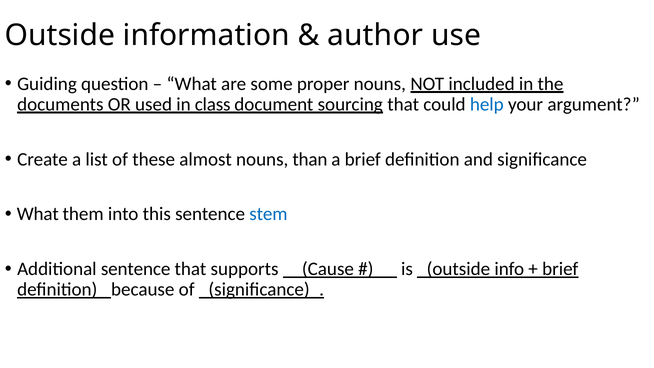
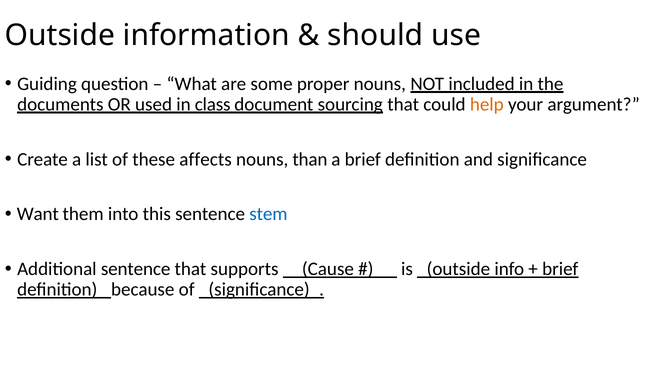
author: author -> should
help colour: blue -> orange
almost: almost -> affects
What at (38, 214): What -> Want
